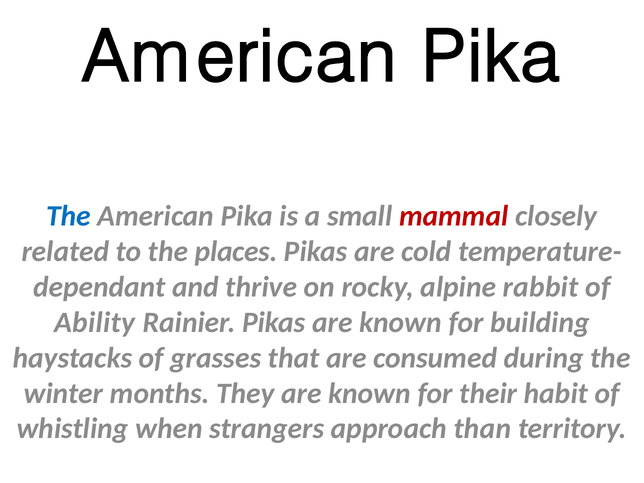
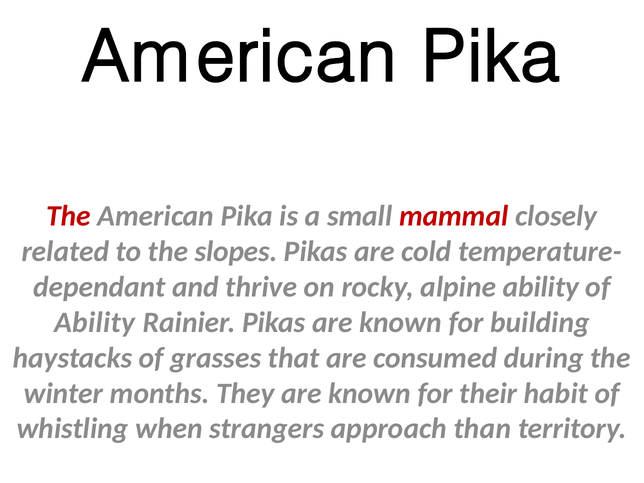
The at (68, 216) colour: blue -> red
places: places -> slopes
alpine rabbit: rabbit -> ability
